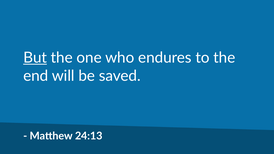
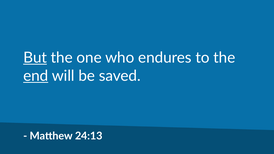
end underline: none -> present
